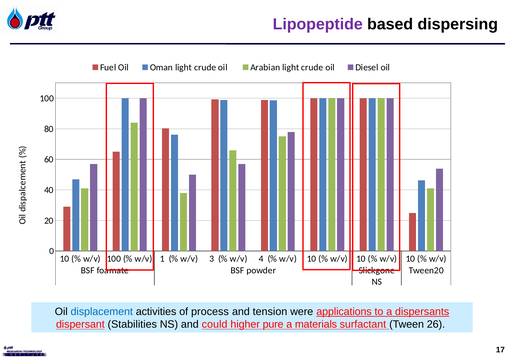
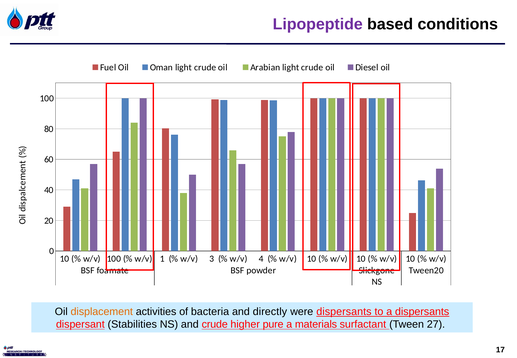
dispersing: dispersing -> conditions
displacement colour: blue -> orange
process: process -> bacteria
tension: tension -> directly
were applications: applications -> dispersants
and could: could -> crude
26: 26 -> 27
